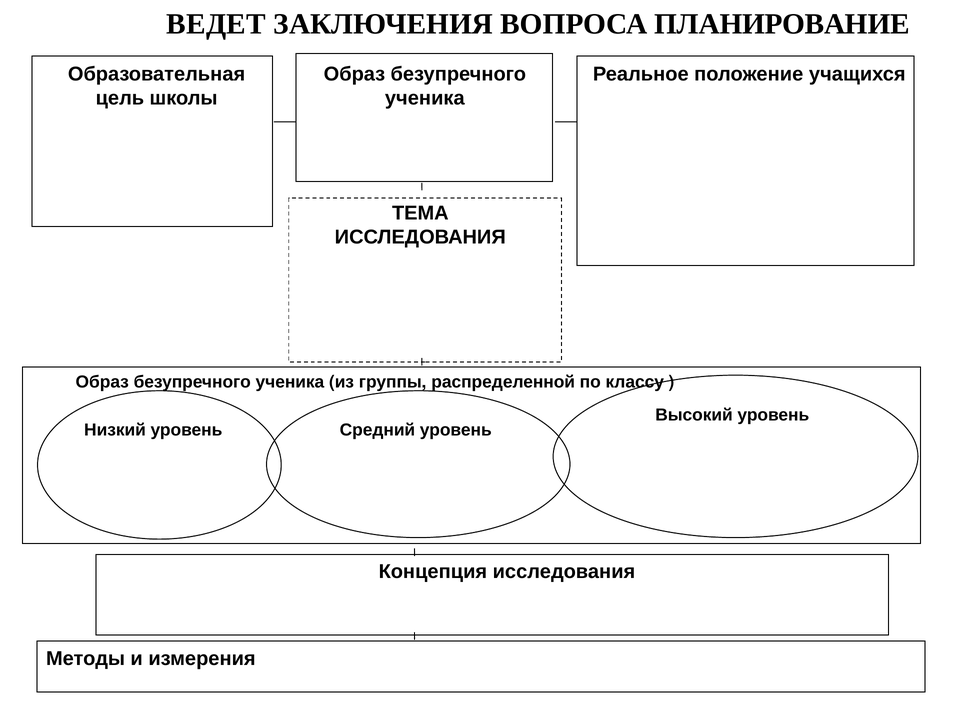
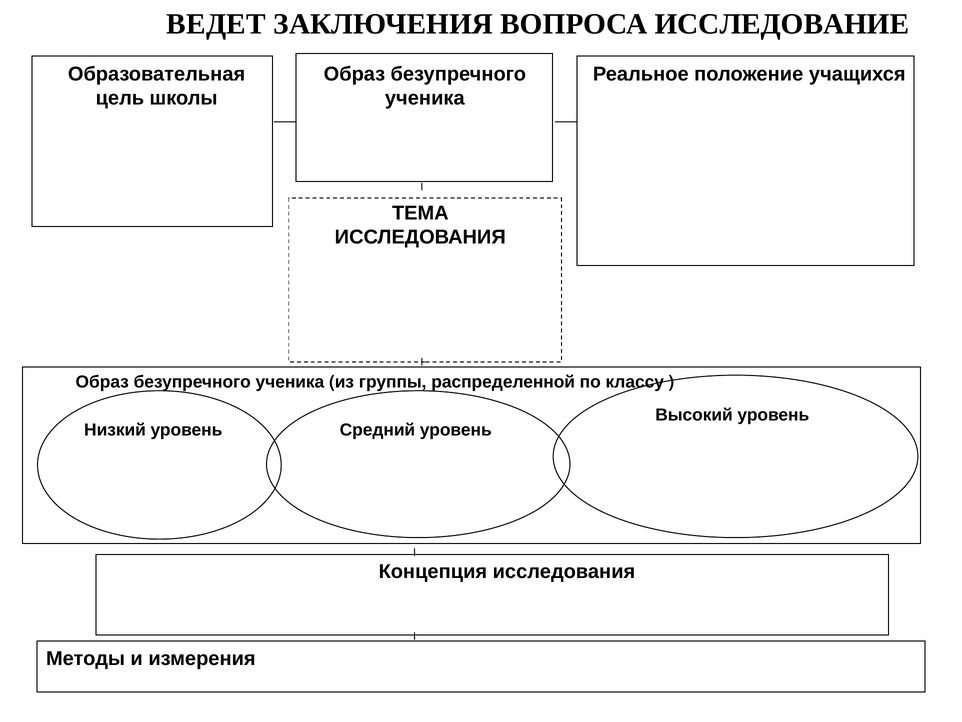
ПЛАНИРОВАНИЕ: ПЛАНИРОВАНИЕ -> ИССЛЕДОВАНИЕ
